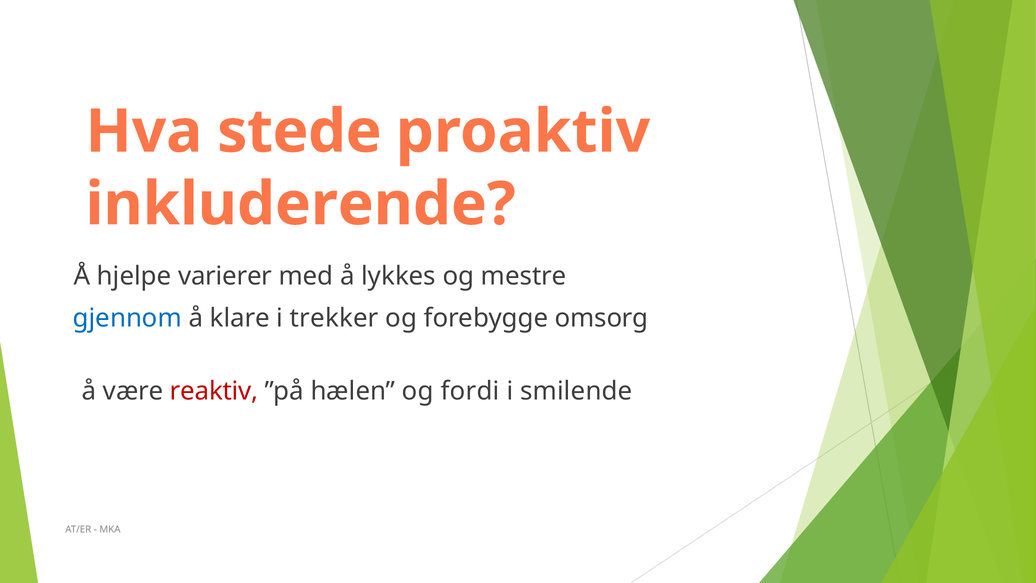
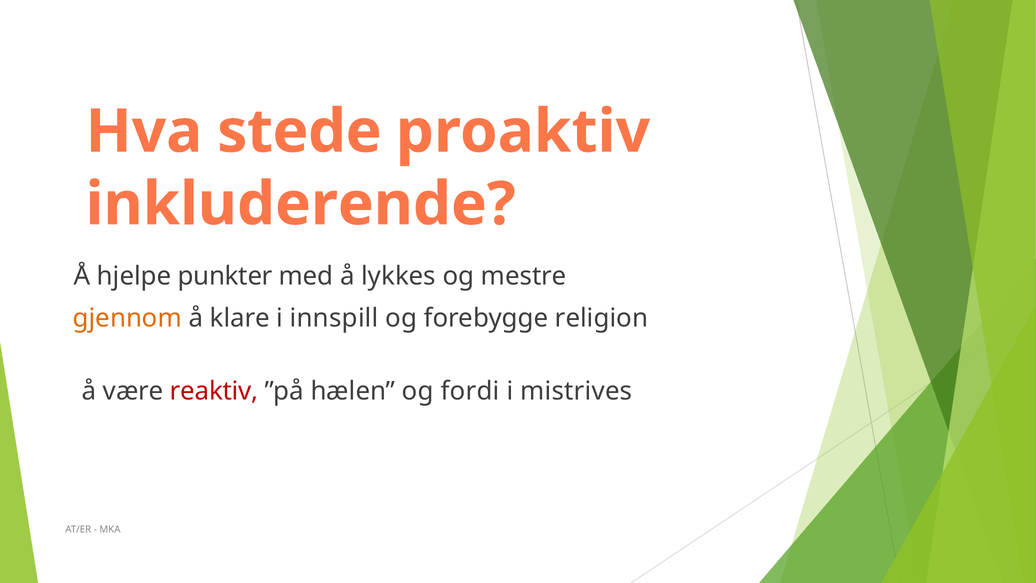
varierer: varierer -> punkter
gjennom colour: blue -> orange
trekker: trekker -> innspill
omsorg: omsorg -> religion
smilende: smilende -> mistrives
